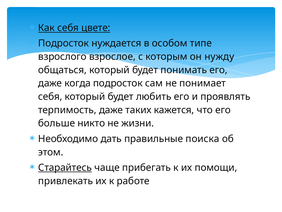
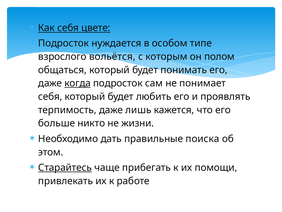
взрослое: взрослое -> вольётся
нужду: нужду -> полом
когда underline: none -> present
таких: таких -> лишь
